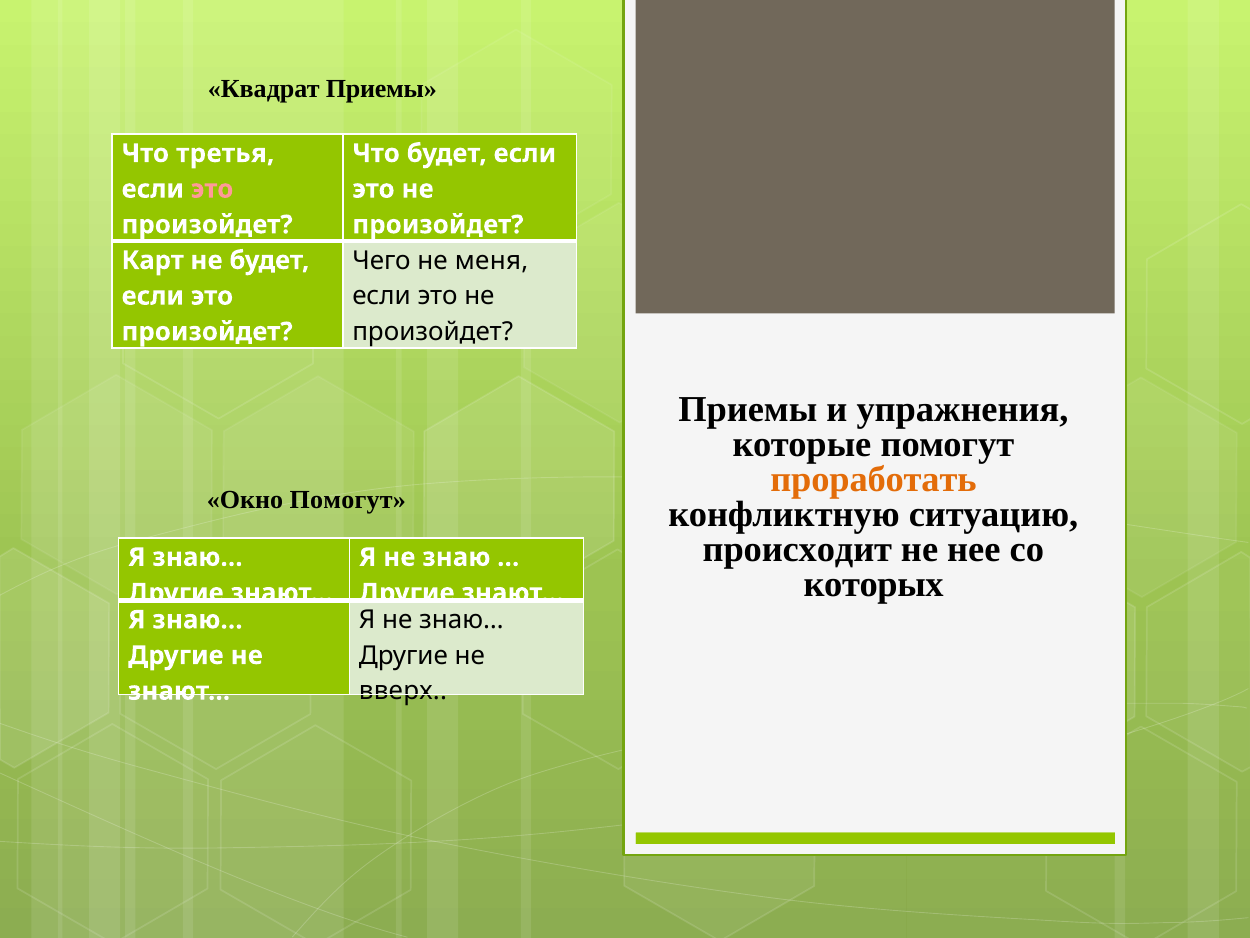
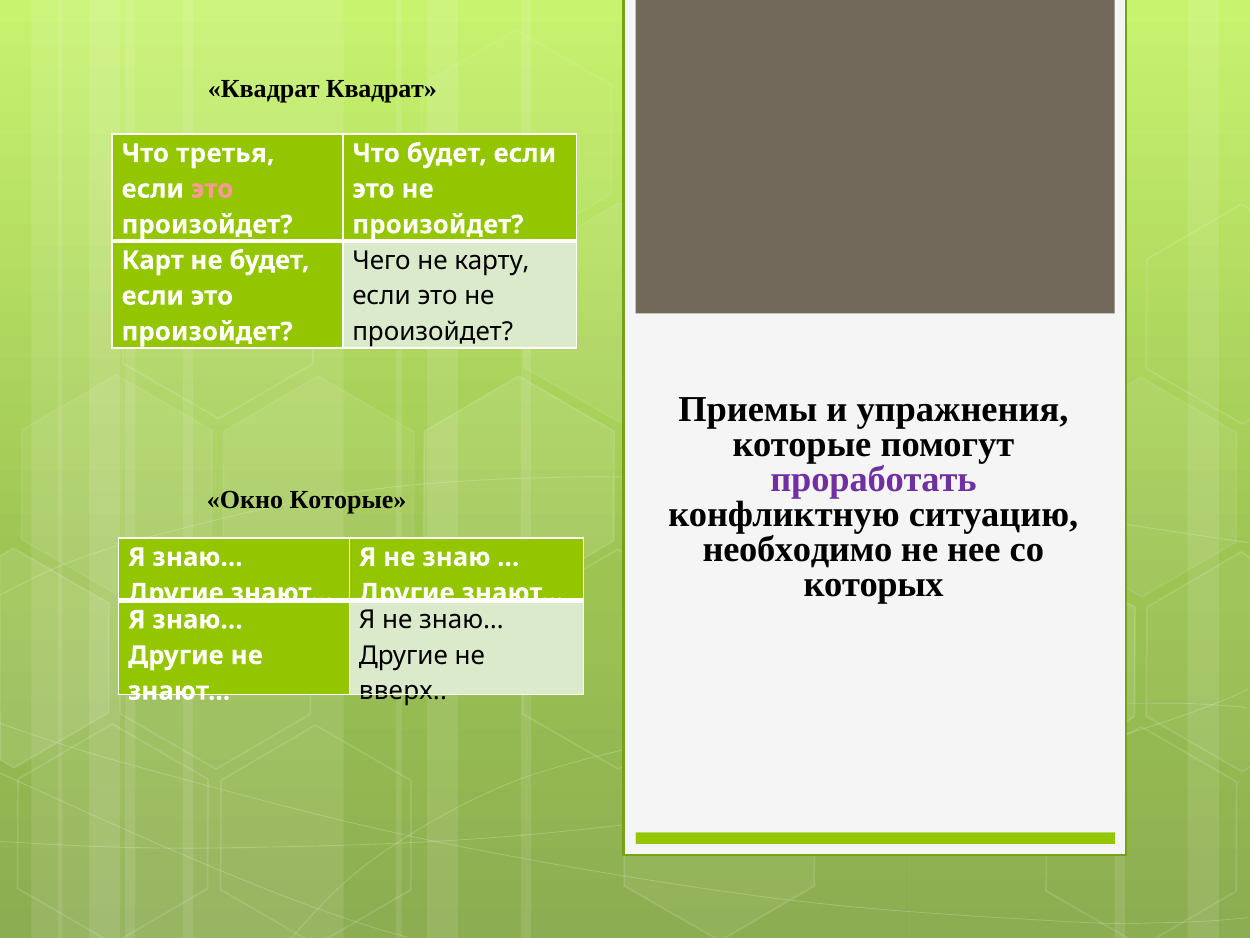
Квадрат Приемы: Приемы -> Квадрат
меня: меня -> карту
проработать colour: orange -> purple
Окно Помогут: Помогут -> Которые
происходит: происходит -> необходимо
